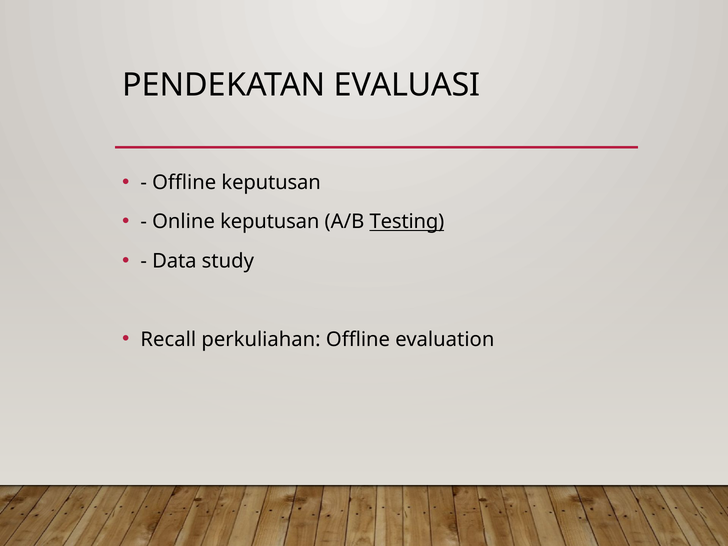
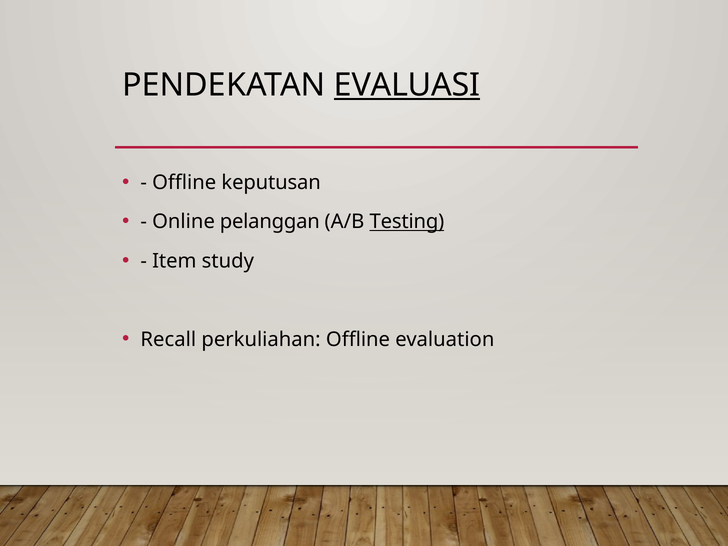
EVALUASI underline: none -> present
Online keputusan: keputusan -> pelanggan
Data: Data -> Item
